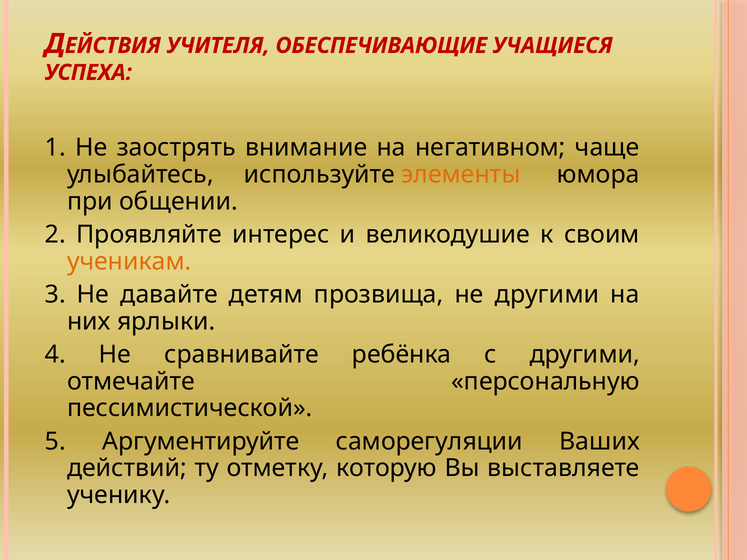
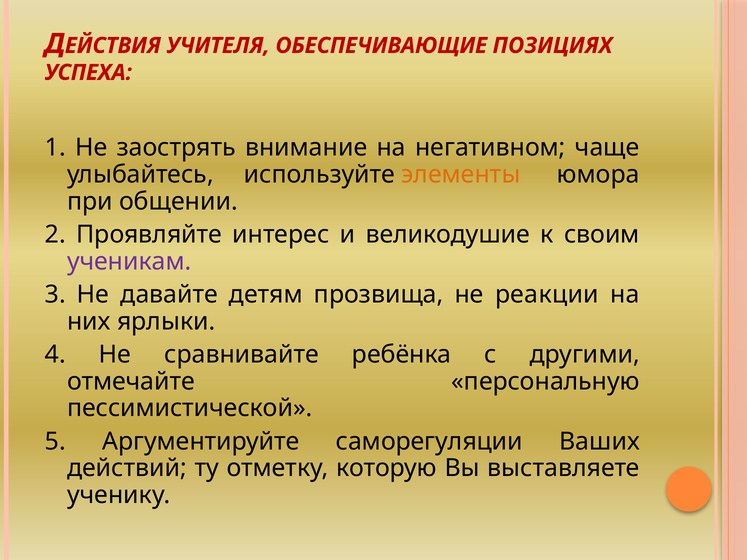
УЧАЩИЕСЯ: УЧАЩИЕСЯ -> ПОЗИЦИЯХ
ученикам colour: orange -> purple
не другими: другими -> реакции
